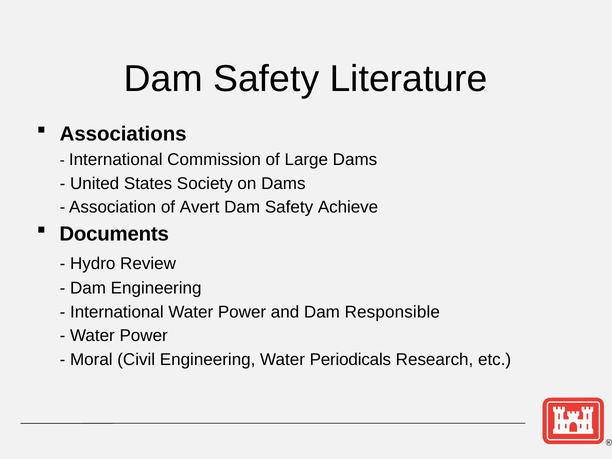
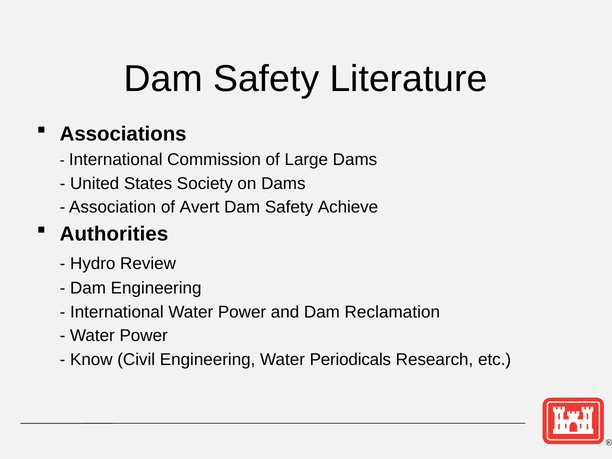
Documents: Documents -> Authorities
Responsible: Responsible -> Reclamation
Moral: Moral -> Know
